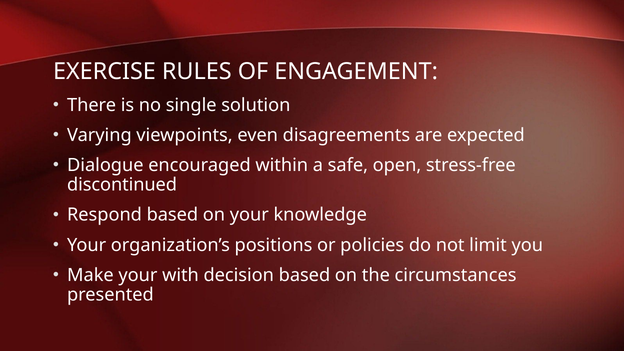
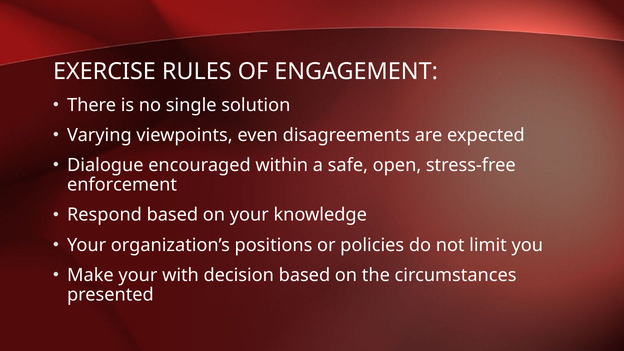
discontinued: discontinued -> enforcement
